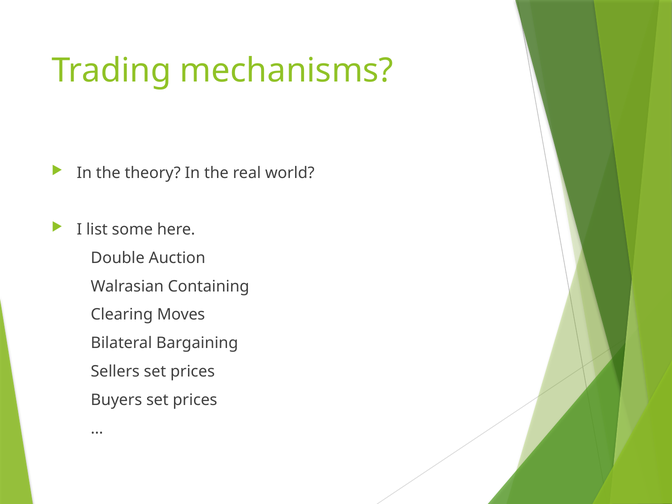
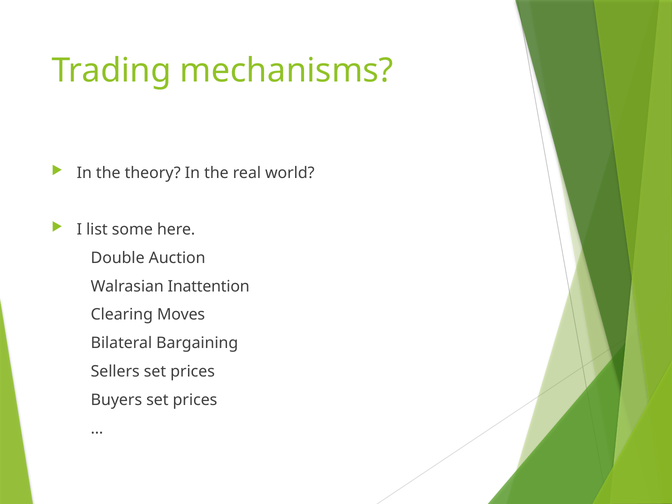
Containing: Containing -> Inattention
